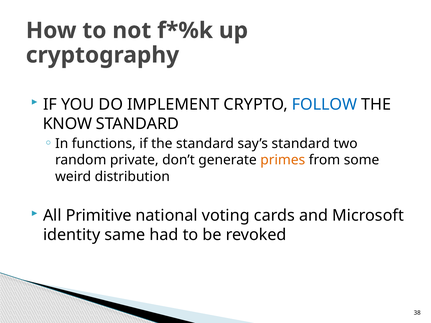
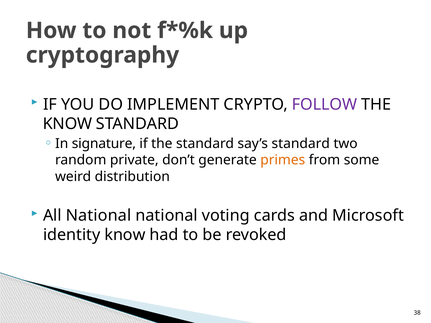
FOLLOW colour: blue -> purple
functions: functions -> signature
All Primitive: Primitive -> National
identity same: same -> know
